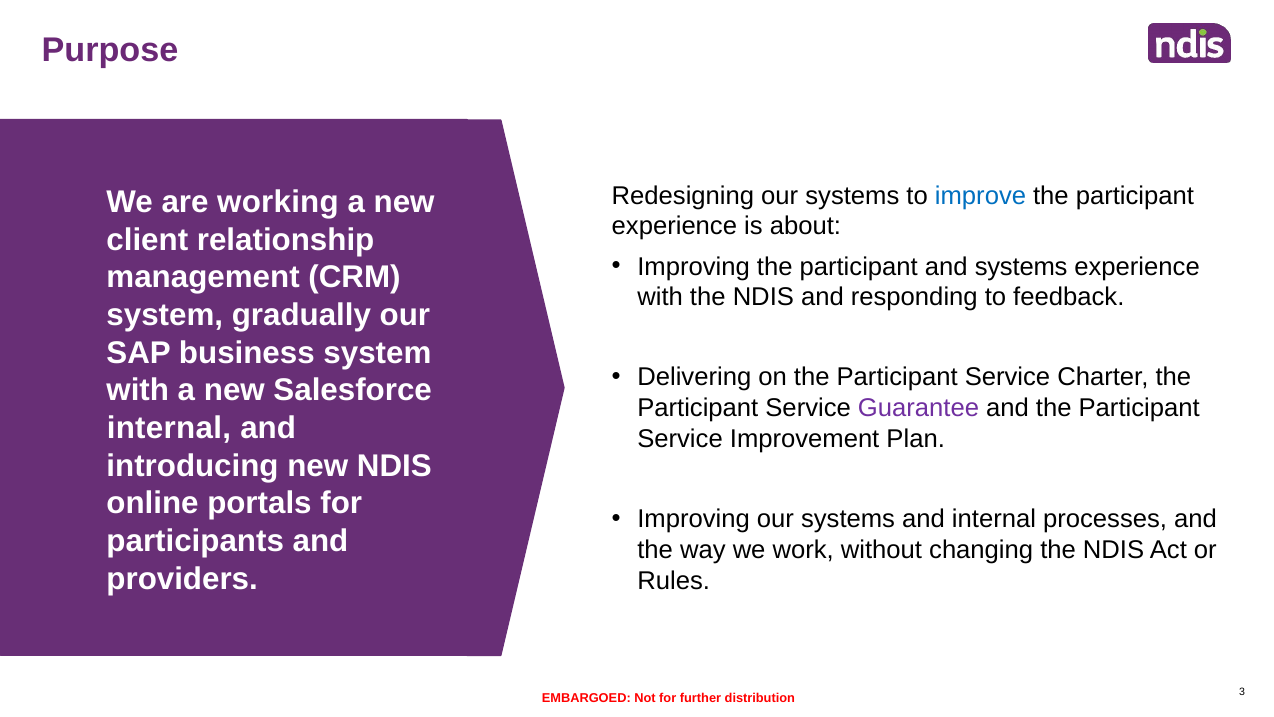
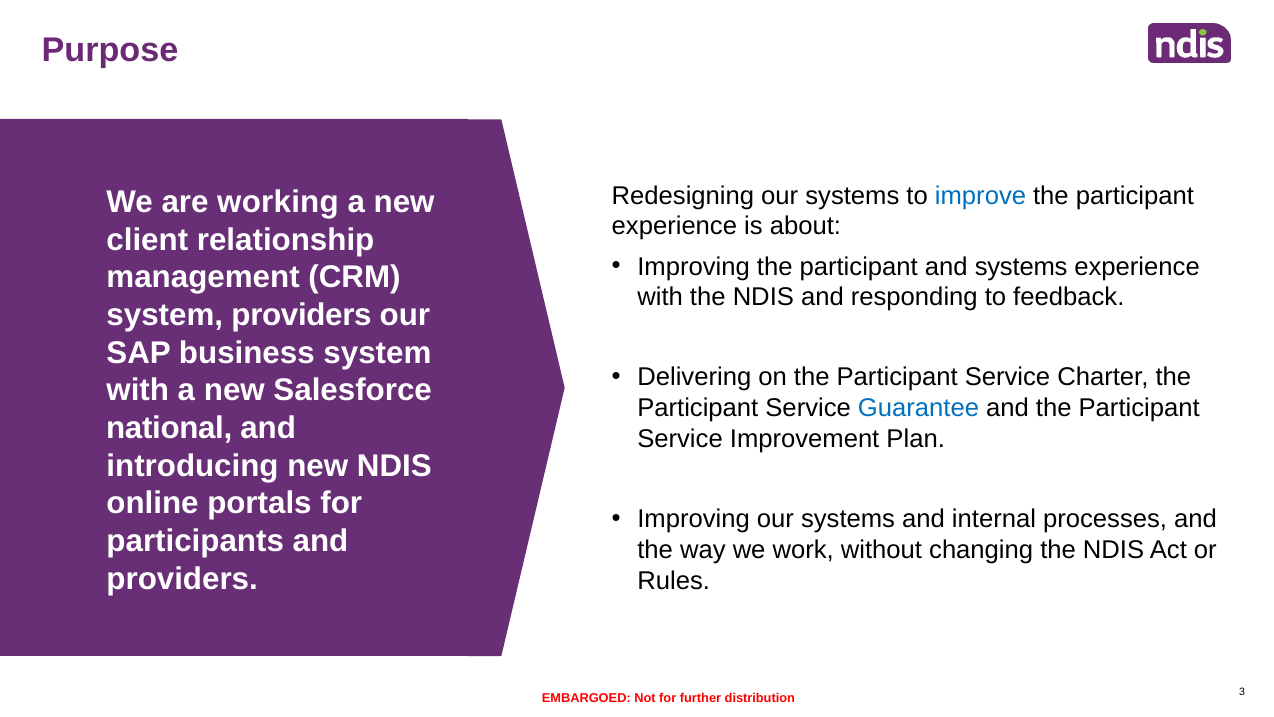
system gradually: gradually -> providers
Guarantee colour: purple -> blue
internal at (169, 428): internal -> national
